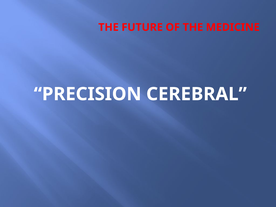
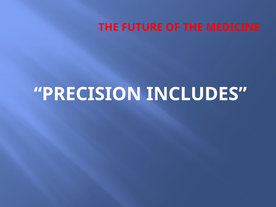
CEREBRAL: CEREBRAL -> INCLUDES
